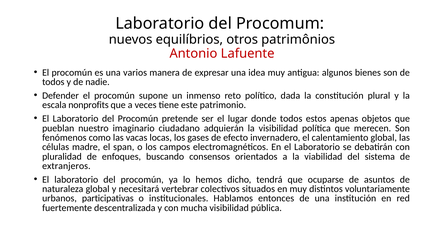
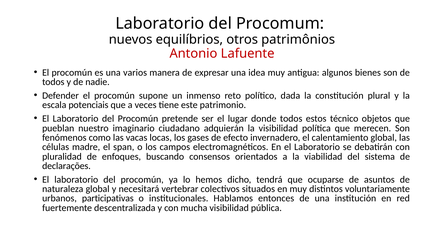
nonprofits: nonprofits -> potenciais
apenas: apenas -> técnico
extranjeros: extranjeros -> declarações
